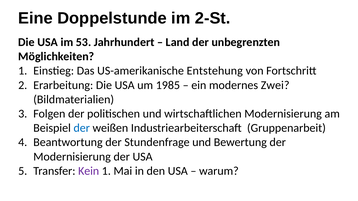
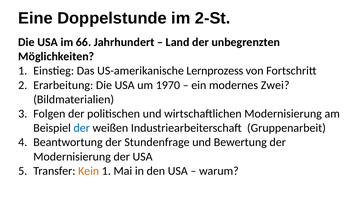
53: 53 -> 66
Entstehung: Entstehung -> Lernprozess
1985: 1985 -> 1970
Kein colour: purple -> orange
